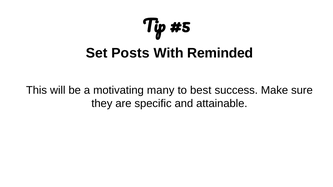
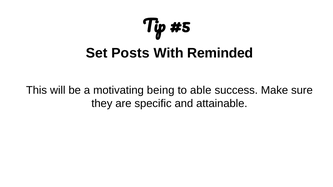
many: many -> being
best: best -> able
